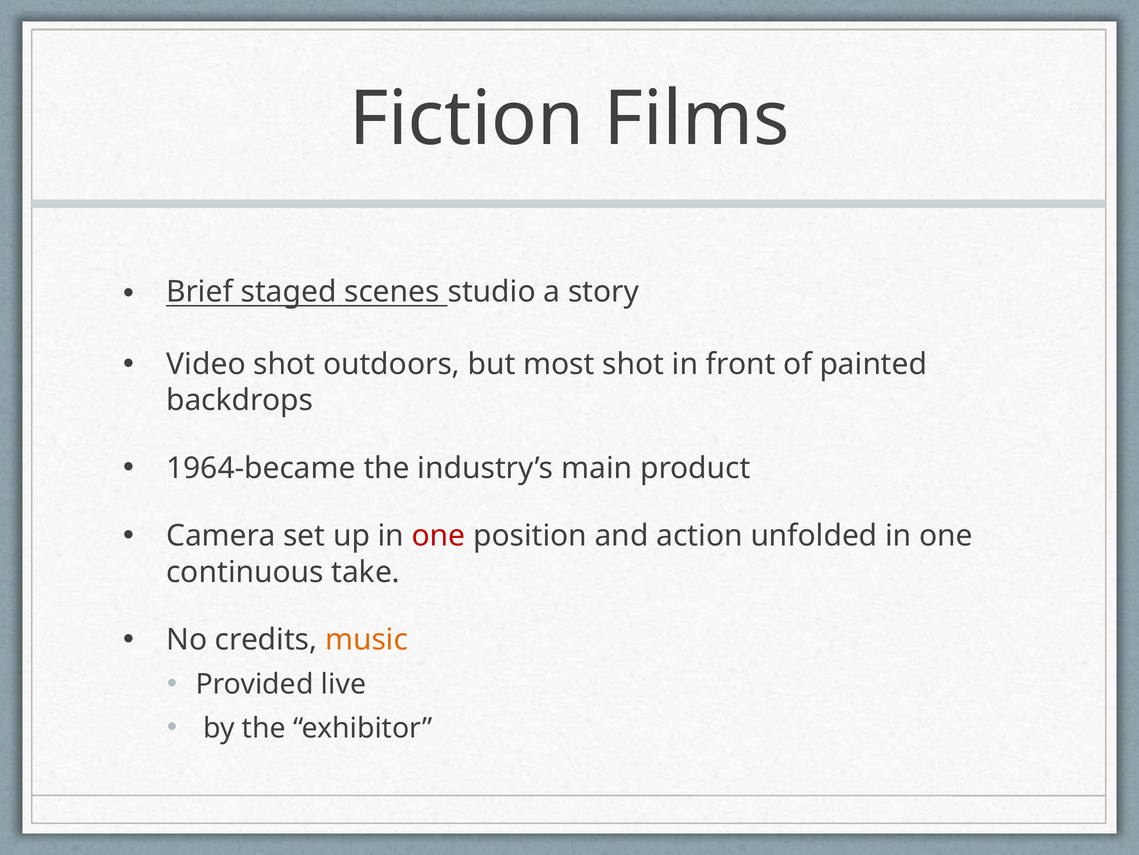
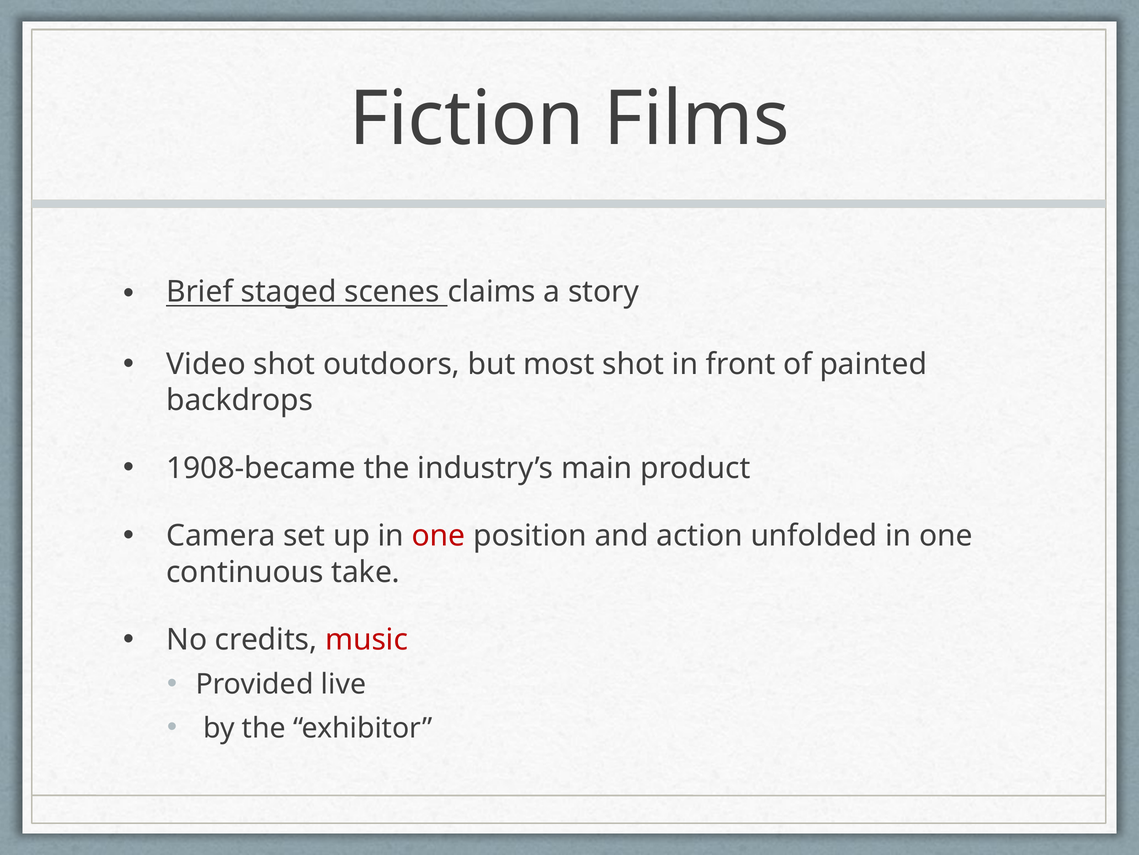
studio: studio -> claims
1964-became: 1964-became -> 1908-became
music colour: orange -> red
